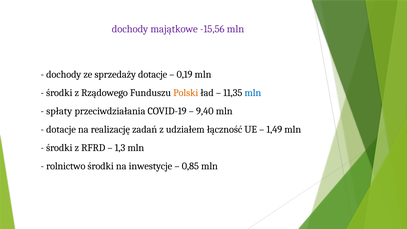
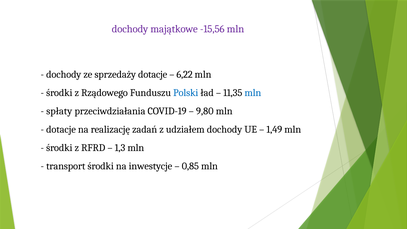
0,19: 0,19 -> 6,22
Polski colour: orange -> blue
9,40: 9,40 -> 9,80
udziałem łączność: łączność -> dochody
rolnictwo: rolnictwo -> transport
